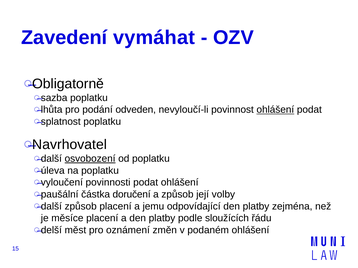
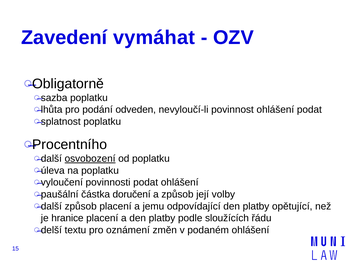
ohlášení at (275, 110) underline: present -> none
Navrhovatel: Navrhovatel -> Procentního
zejména: zejména -> opětující
měsíce: měsíce -> hranice
měst: měst -> textu
